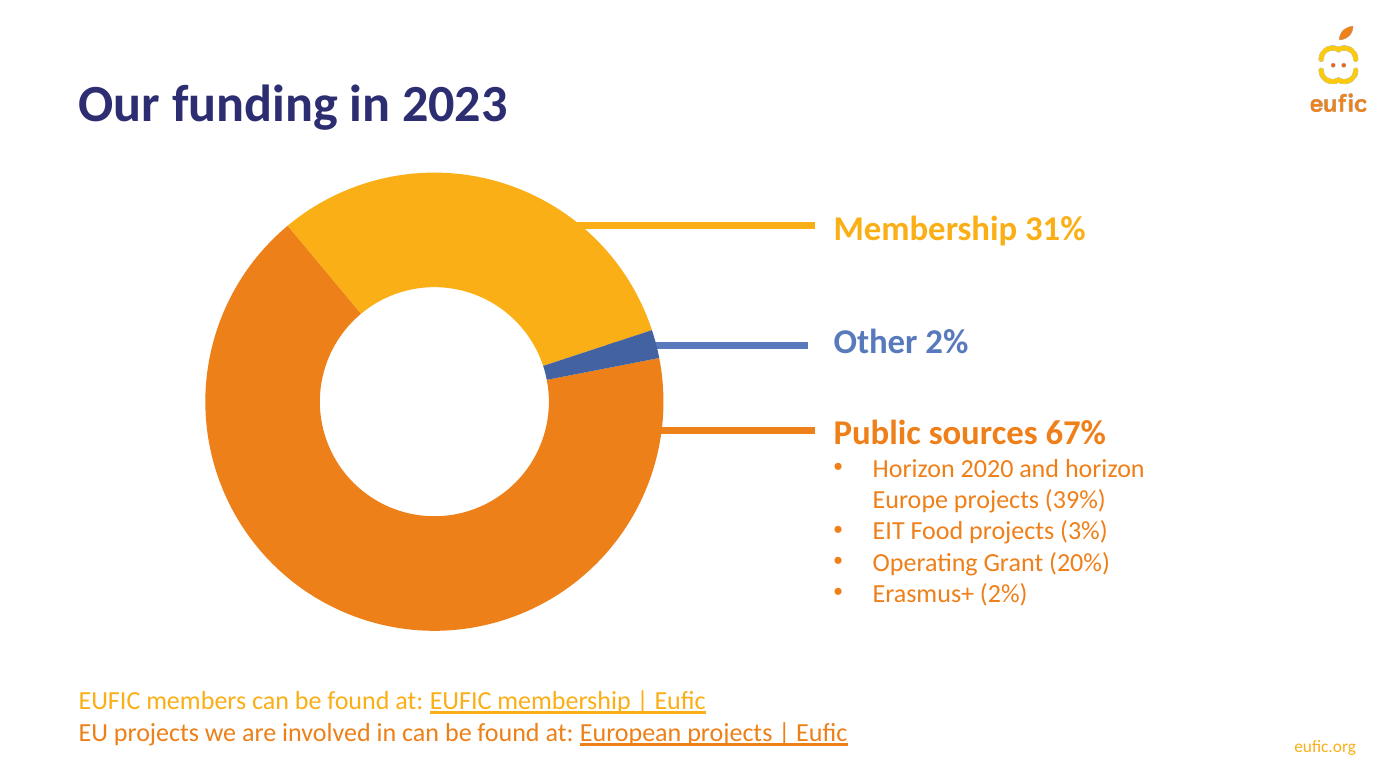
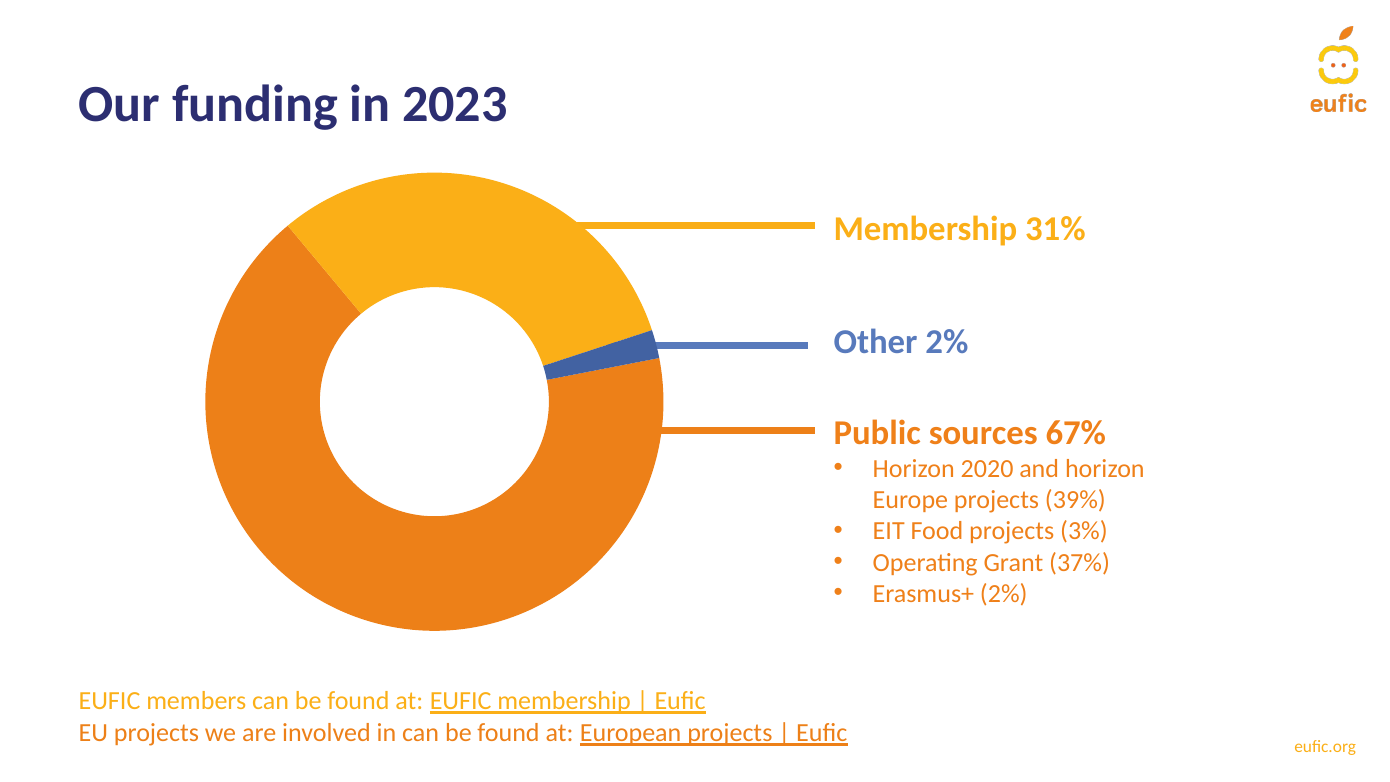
20%: 20% -> 37%
